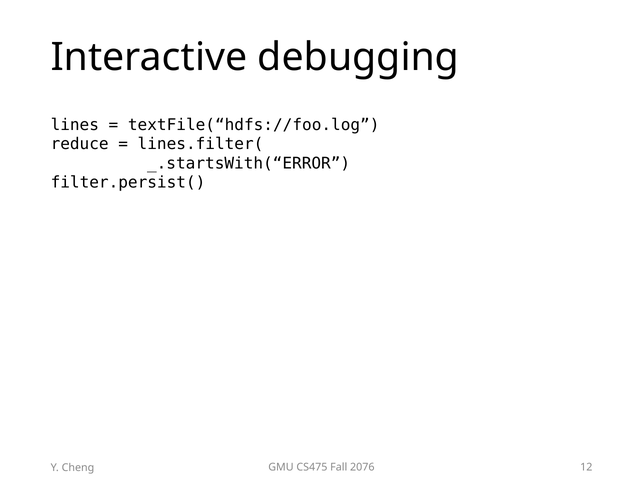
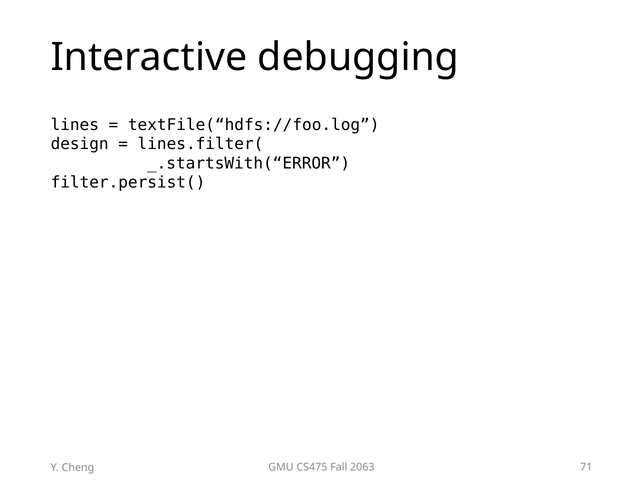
reduce: reduce -> design
2076: 2076 -> 2063
12: 12 -> 71
